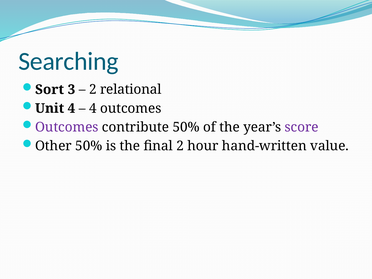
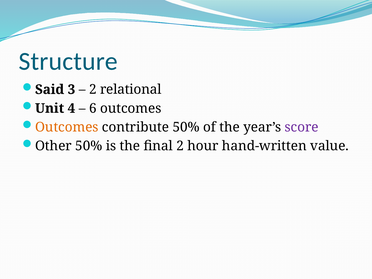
Searching: Searching -> Structure
Sort: Sort -> Said
4 at (93, 108): 4 -> 6
Outcomes at (67, 127) colour: purple -> orange
